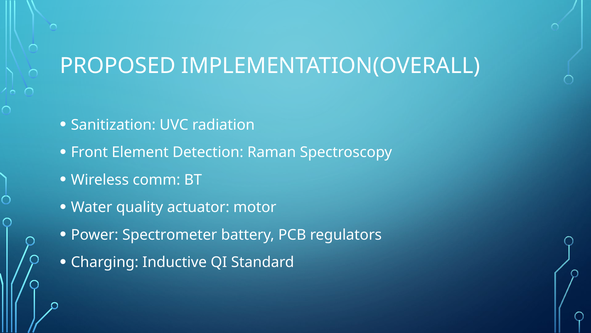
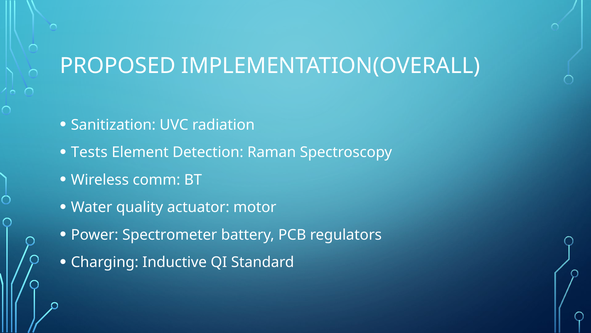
Front: Front -> Tests
